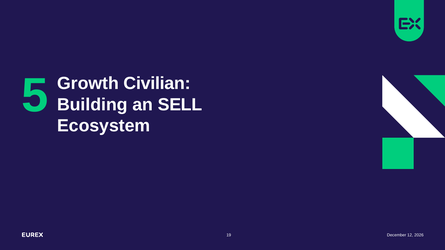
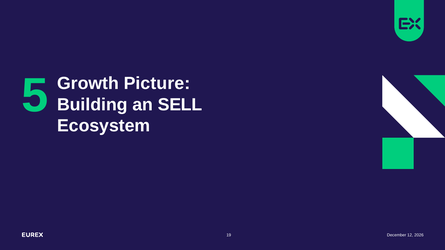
Civilian: Civilian -> Picture
